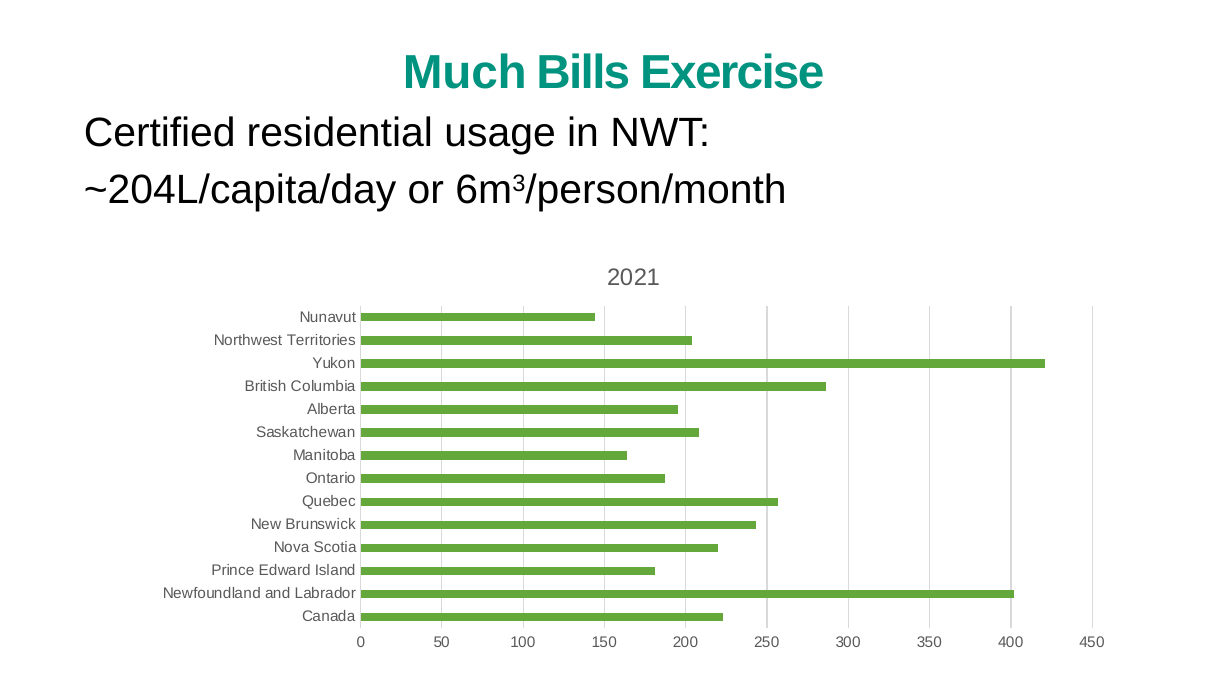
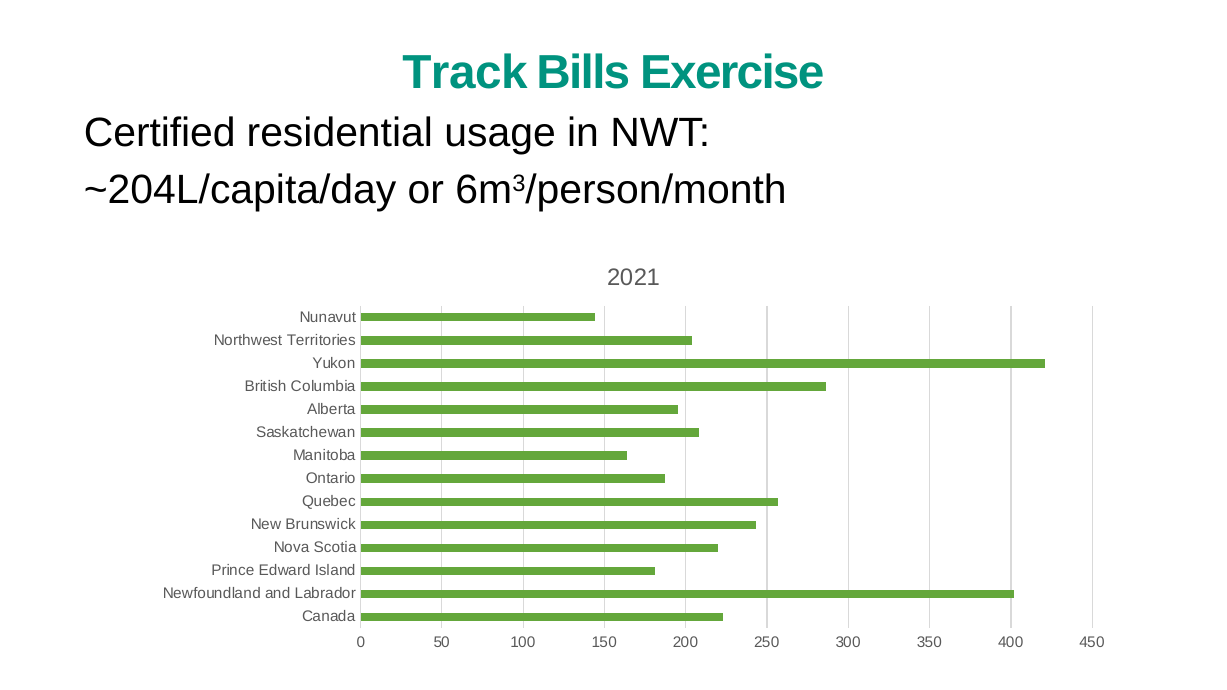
Much: Much -> Track
